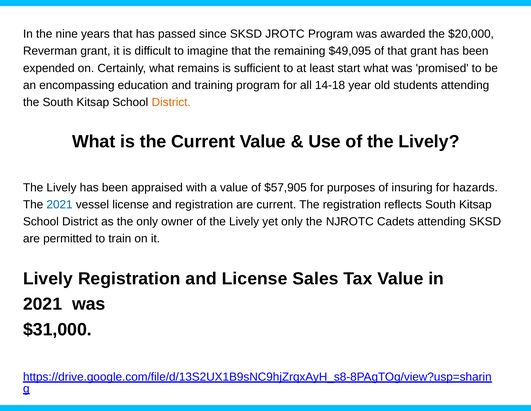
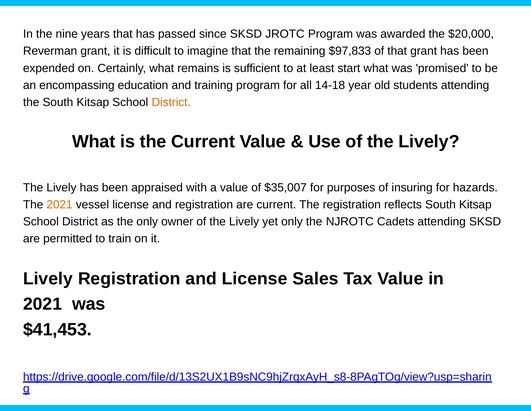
$49,095: $49,095 -> $97,833
$57,905: $57,905 -> $35,007
2021 at (60, 204) colour: blue -> orange
$31,000: $31,000 -> $41,453
